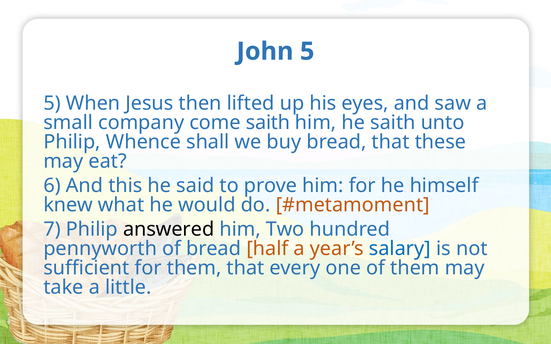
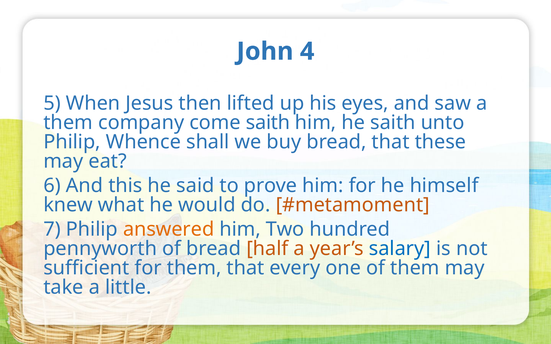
John 5: 5 -> 4
small at (68, 123): small -> them
answered colour: black -> orange
